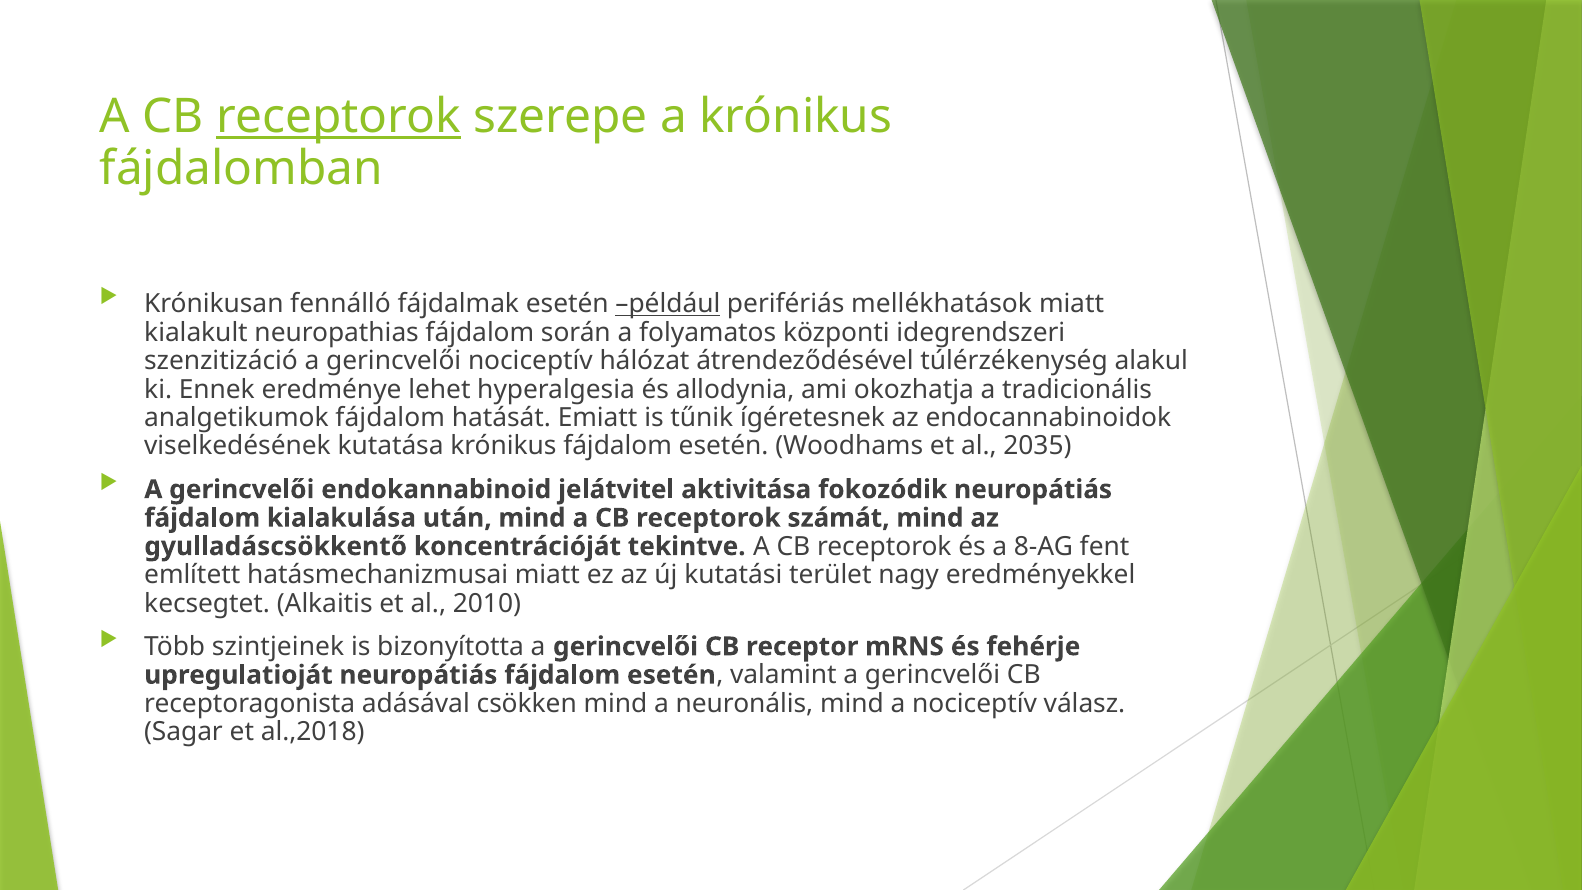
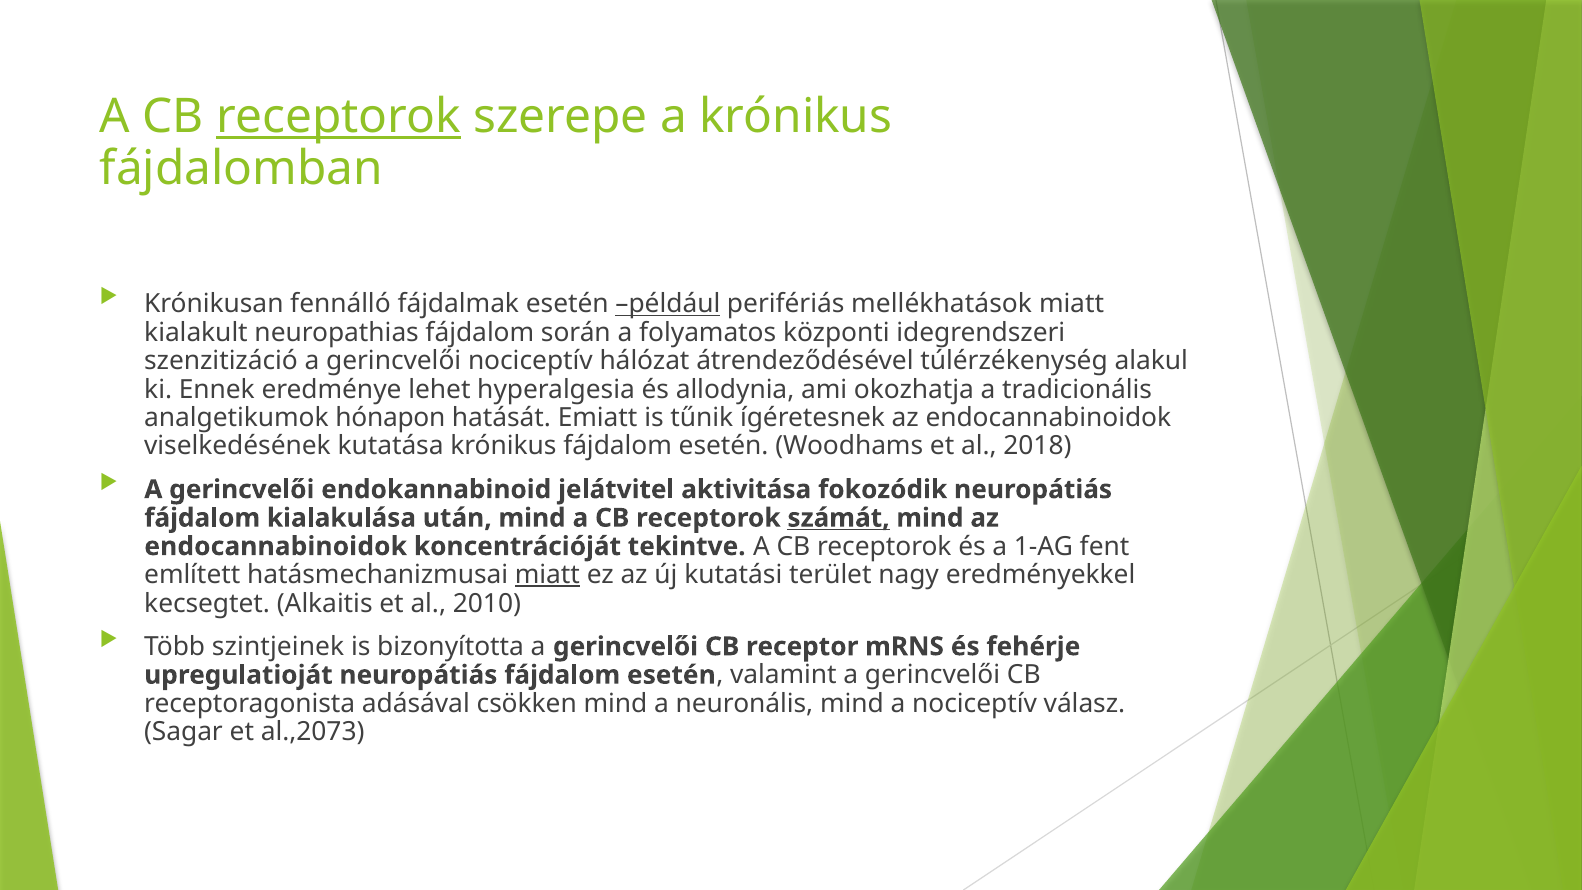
analgetikumok fájdalom: fájdalom -> hónapon
2035: 2035 -> 2018
számát underline: none -> present
gyulladáscsökkentő at (276, 546): gyulladáscsökkentő -> endocannabinoidok
8-AG: 8-AG -> 1-AG
miatt at (547, 575) underline: none -> present
al.,2018: al.,2018 -> al.,2073
